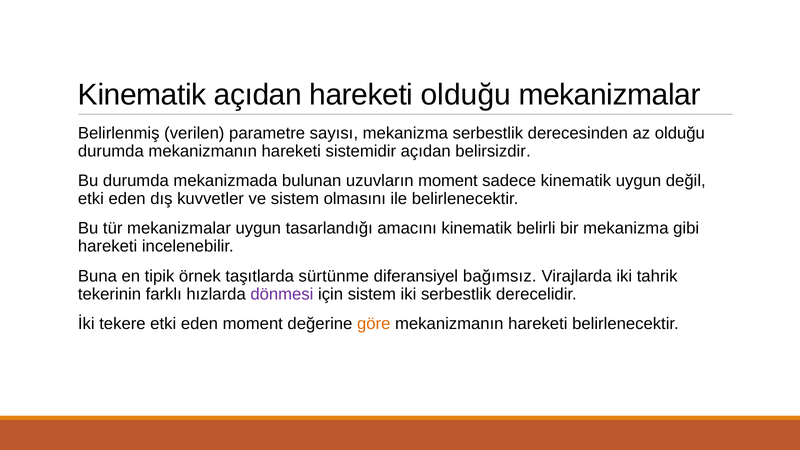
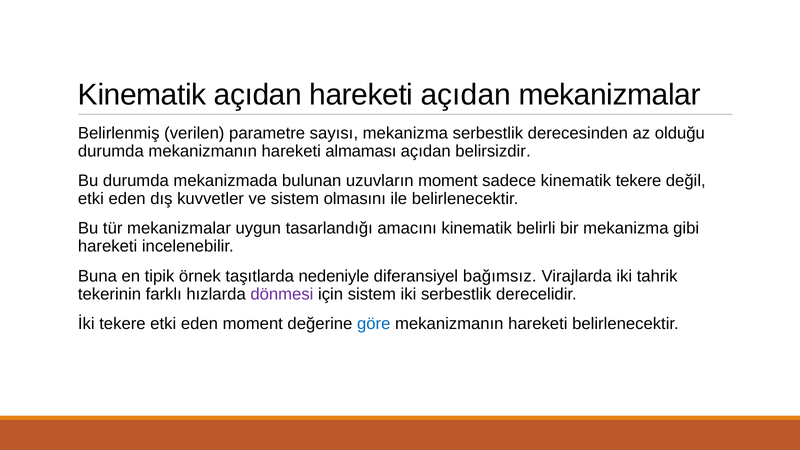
hareketi olduğu: olduğu -> açıdan
sistemidir: sistemidir -> almaması
kinematik uygun: uygun -> tekere
sürtünme: sürtünme -> nedeniyle
göre colour: orange -> blue
